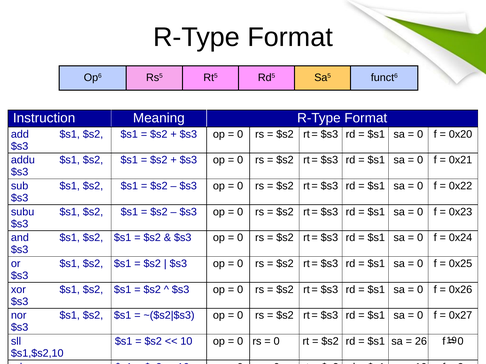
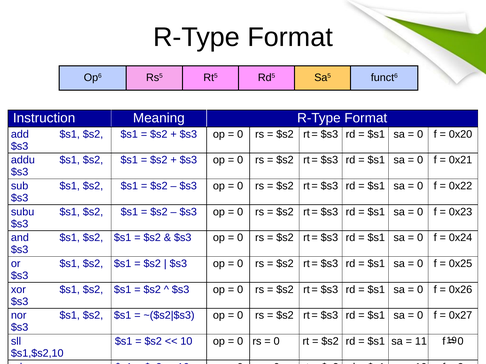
26: 26 -> 11
